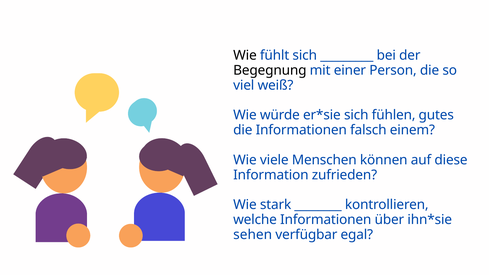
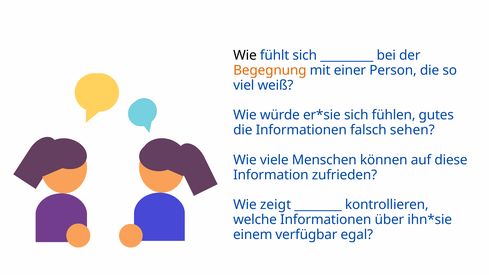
Begegnung colour: black -> orange
einem: einem -> sehen
stark: stark -> zeigt
sehen: sehen -> einem
